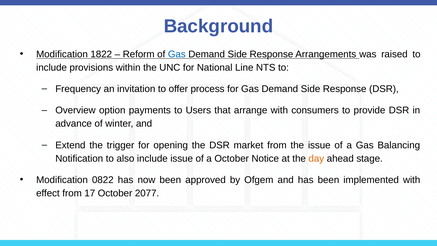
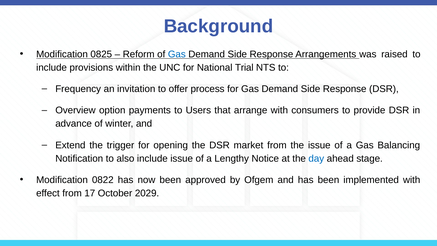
1822: 1822 -> 0825
Line: Line -> Trial
a October: October -> Lengthy
day colour: orange -> blue
2077: 2077 -> 2029
